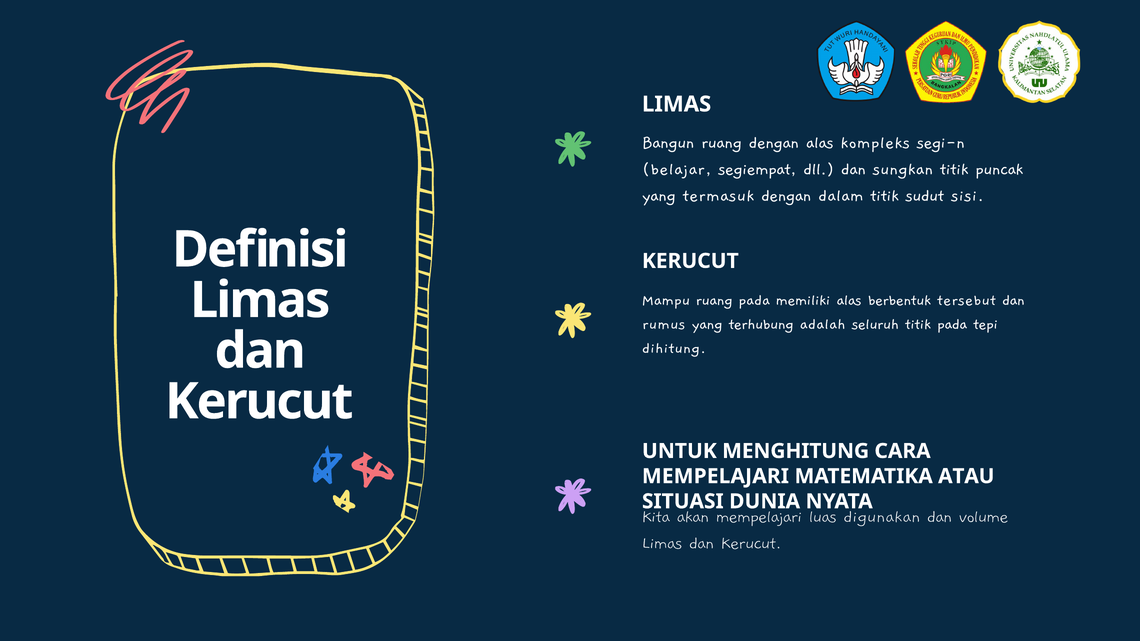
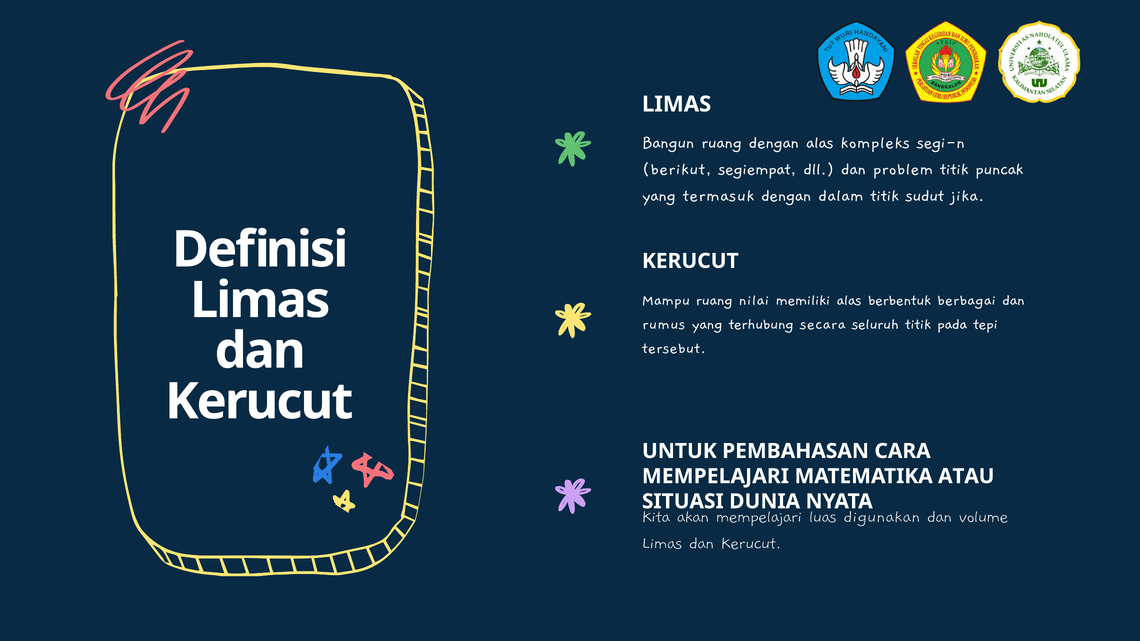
belajar: belajar -> berikut
sungkan: sungkan -> problem
sisi: sisi -> jika
ruang pada: pada -> nilai
tersebut: tersebut -> berbagai
adalah: adalah -> secara
dihitung: dihitung -> tersebut
MENGHITUNG: MENGHITUNG -> PEMBAHASAN
